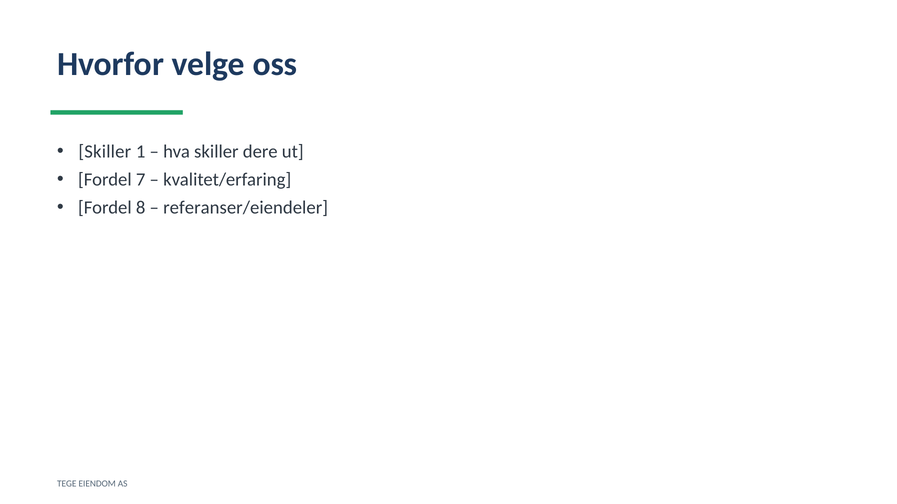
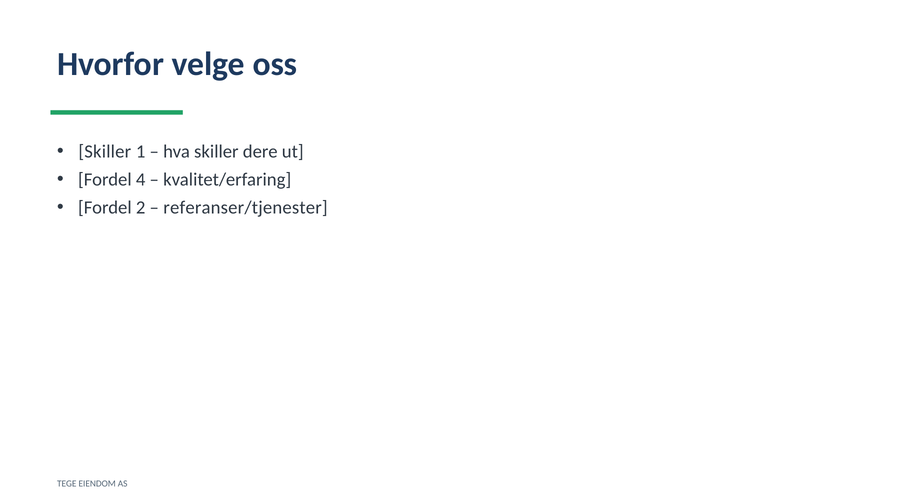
7: 7 -> 4
8: 8 -> 2
referanser/eiendeler: referanser/eiendeler -> referanser/tjenester
